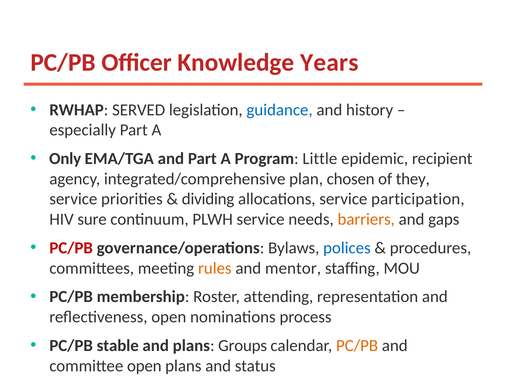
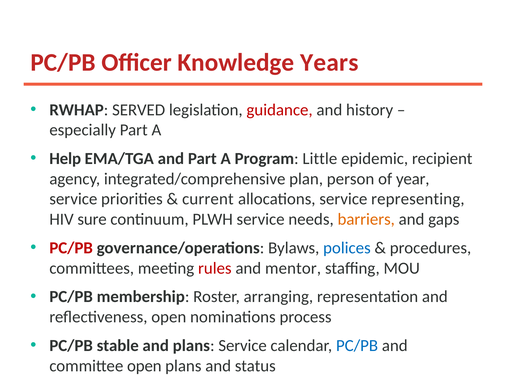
guidance colour: blue -> red
Only: Only -> Help
chosen: chosen -> person
they: they -> year
dividing: dividing -> current
participation: participation -> representing
rules colour: orange -> red
attending: attending -> arranging
plans Groups: Groups -> Service
PC/PB at (357, 346) colour: orange -> blue
